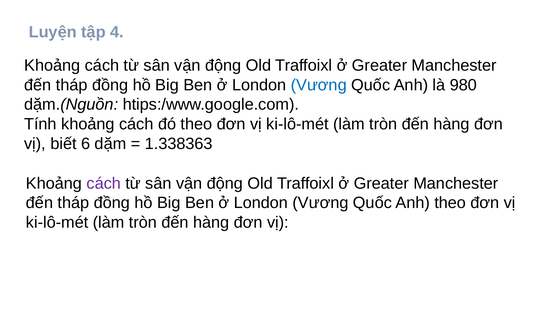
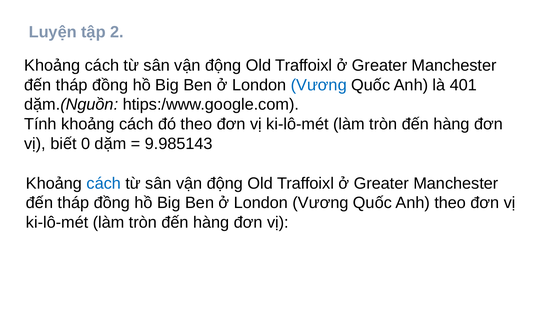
4: 4 -> 2
980: 980 -> 401
6: 6 -> 0
1.338363: 1.338363 -> 9.985143
cách at (104, 183) colour: purple -> blue
